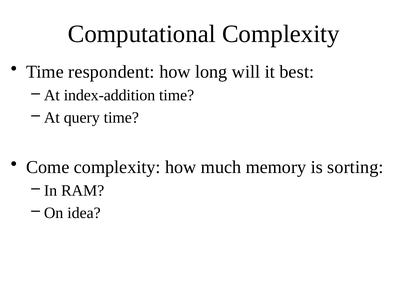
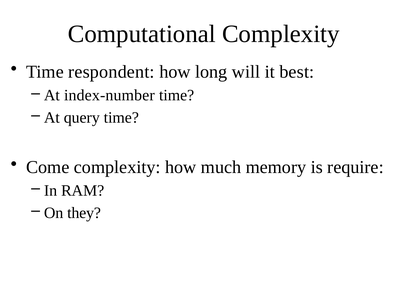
index-addition: index-addition -> index-number
sorting: sorting -> require
idea: idea -> they
